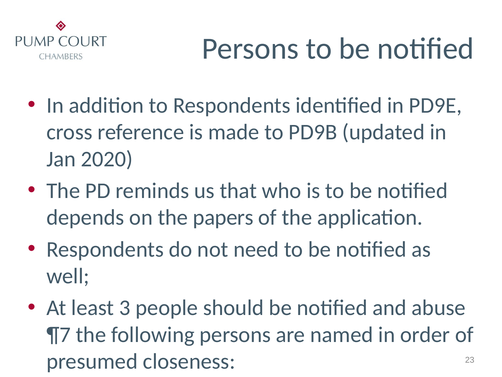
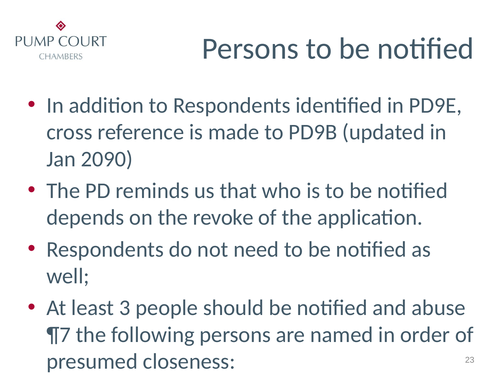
2020: 2020 -> 2090
papers: papers -> revoke
